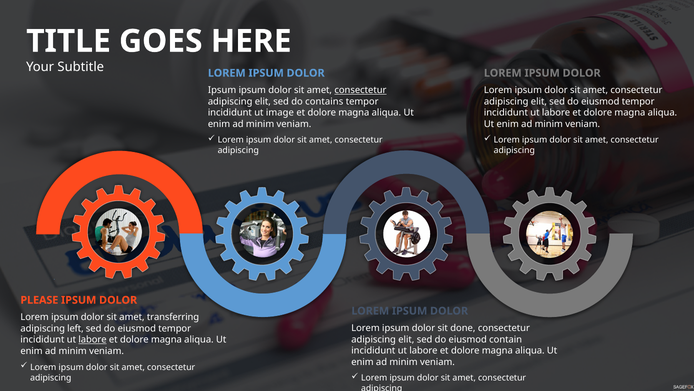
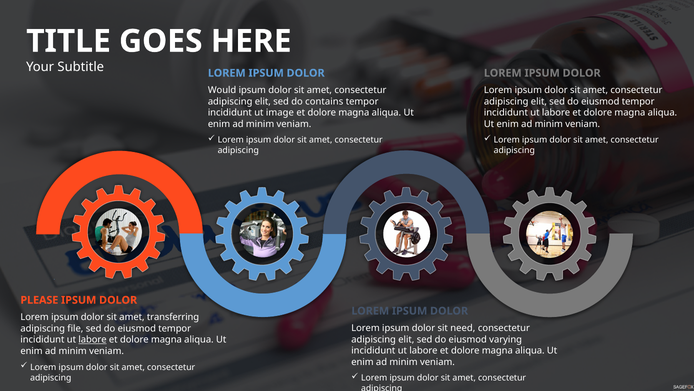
Ipsum at (222, 90): Ipsum -> Would
consectetur at (360, 90) underline: present -> none
done: done -> need
left: left -> file
contain: contain -> varying
